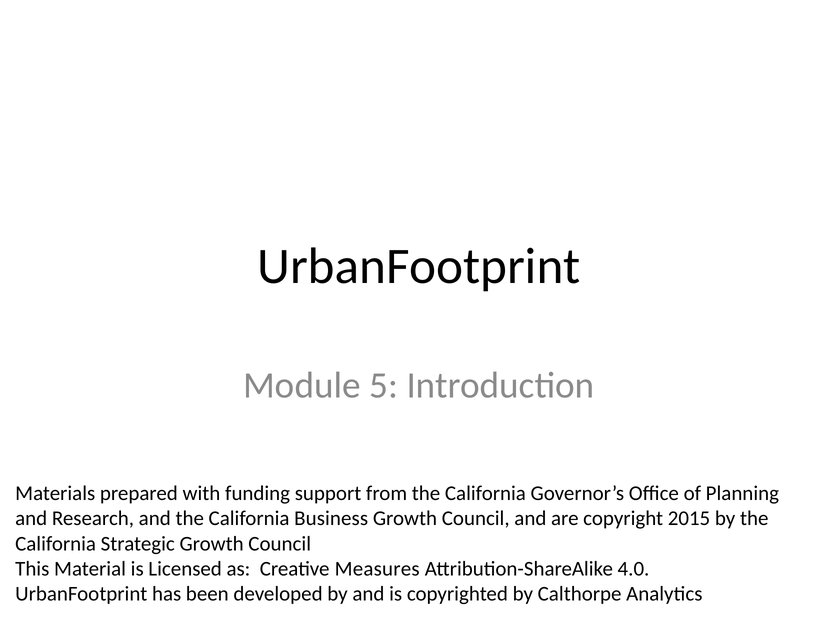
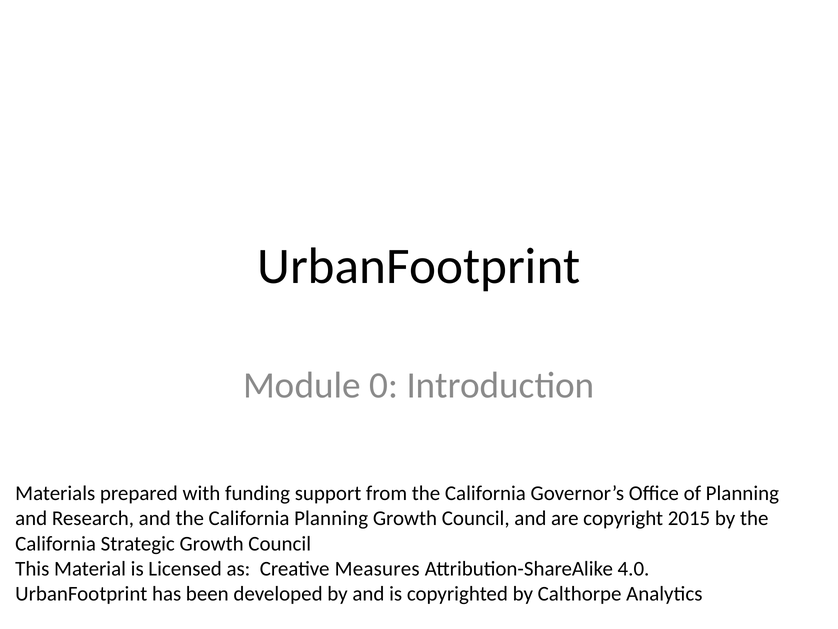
5: 5 -> 0
California Business: Business -> Planning
